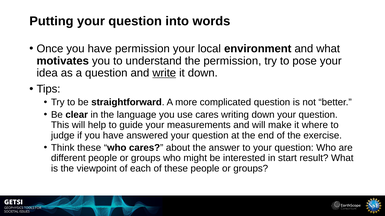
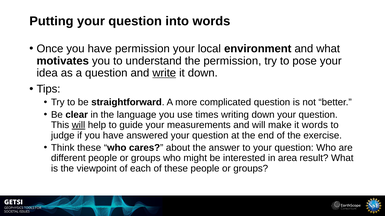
use cares: cares -> times
will at (79, 125) underline: none -> present
it where: where -> words
start: start -> area
